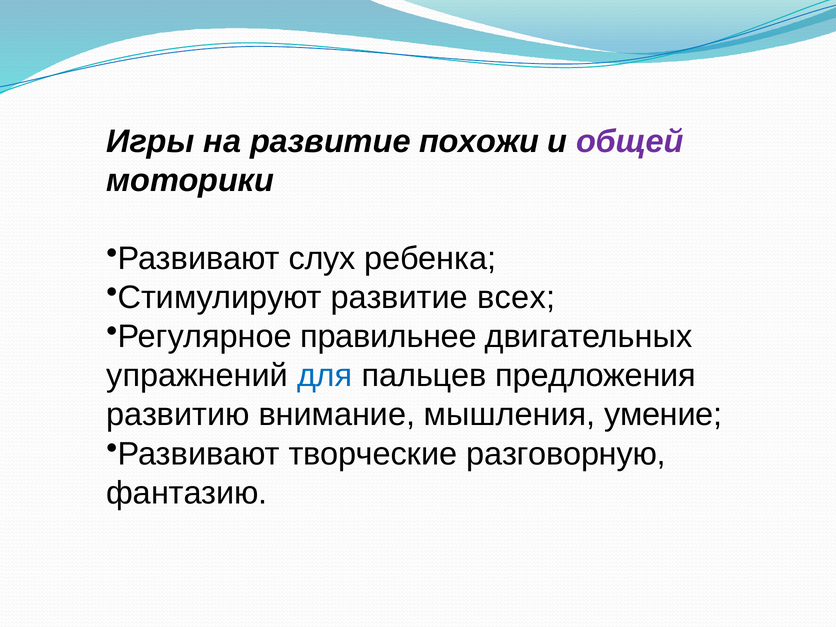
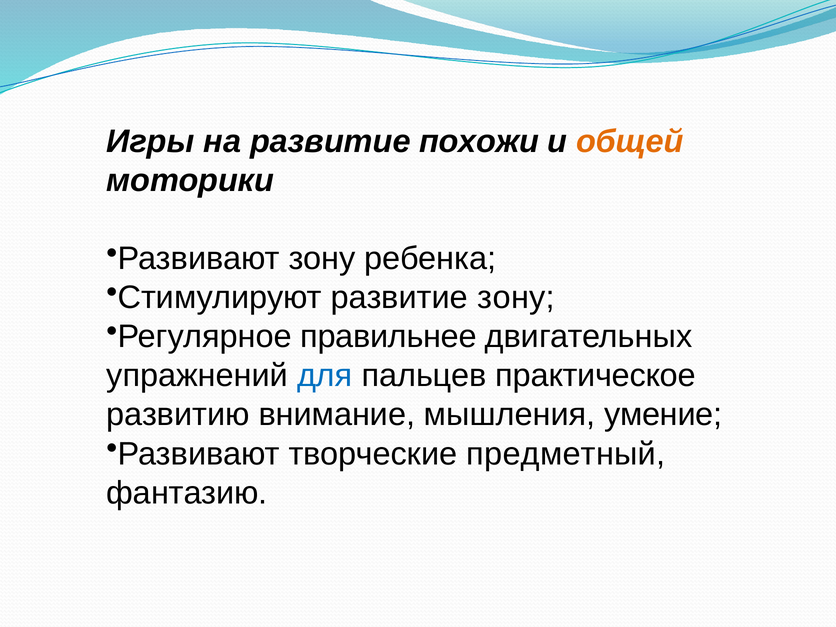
общей colour: purple -> orange
Развивают слух: слух -> зону
развитие всех: всех -> зону
предложения: предложения -> практическое
разговорную: разговорную -> предметный
